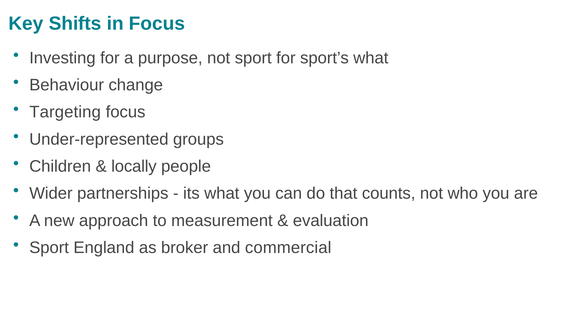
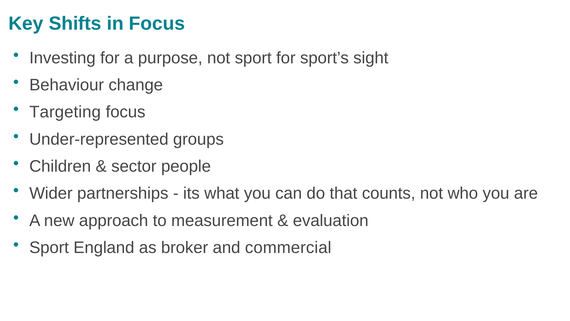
sport’s what: what -> sight
locally: locally -> sector
